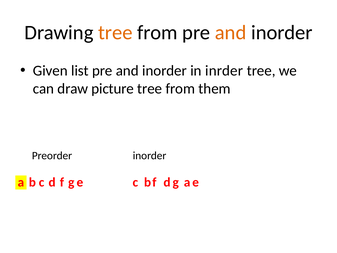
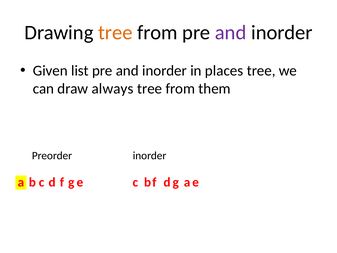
and at (231, 33) colour: orange -> purple
inrder: inrder -> places
picture: picture -> always
